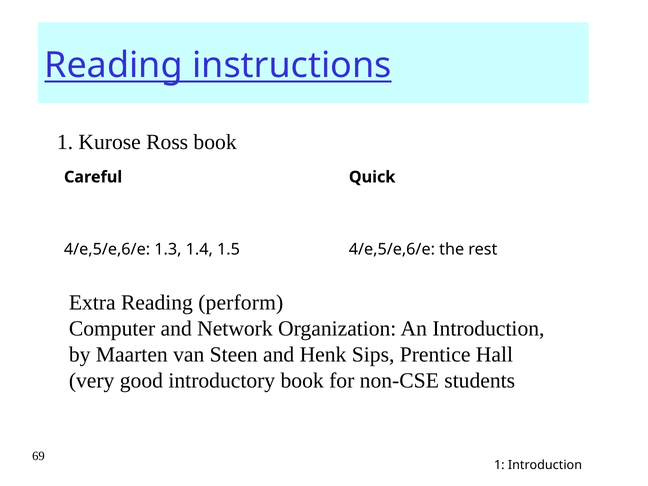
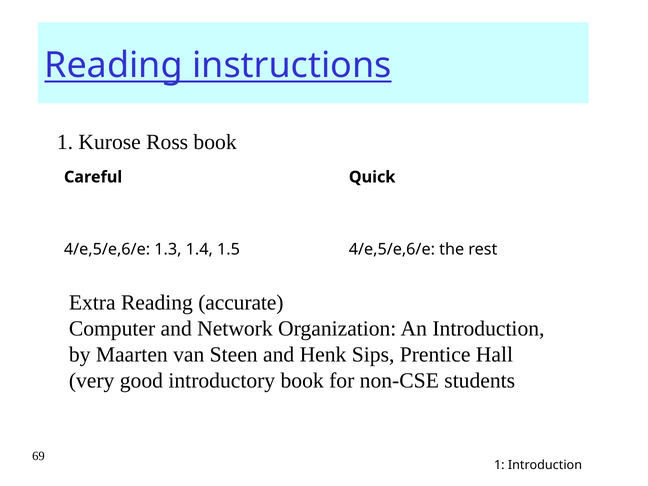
perform: perform -> accurate
